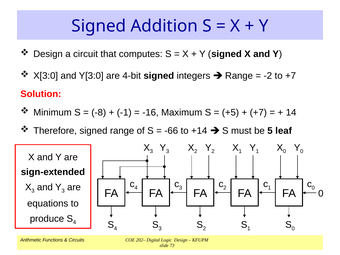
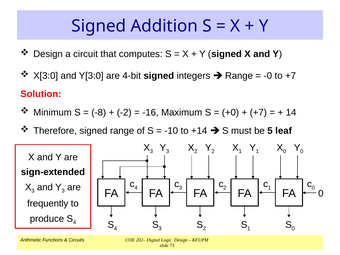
-2: -2 -> -0
-1: -1 -> -2
+5: +5 -> +0
-66: -66 -> -10
equations: equations -> frequently
